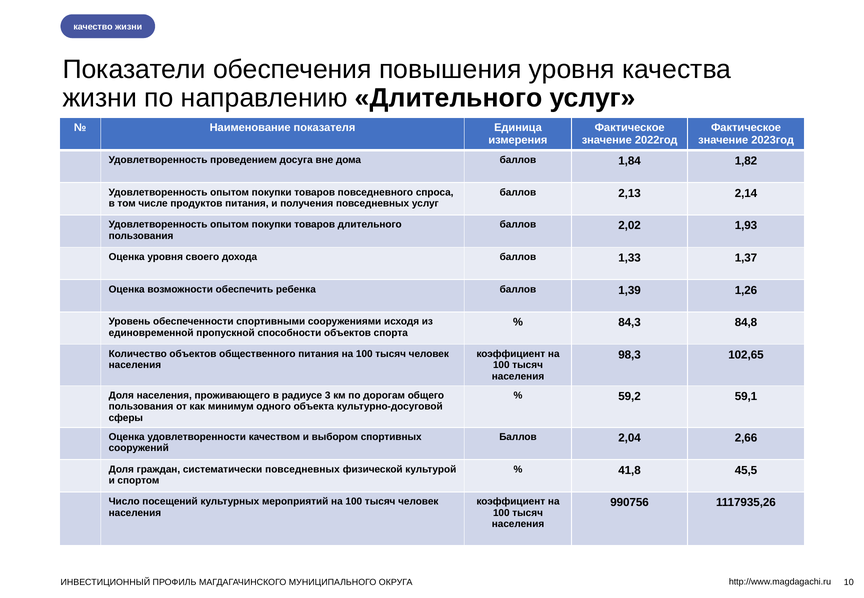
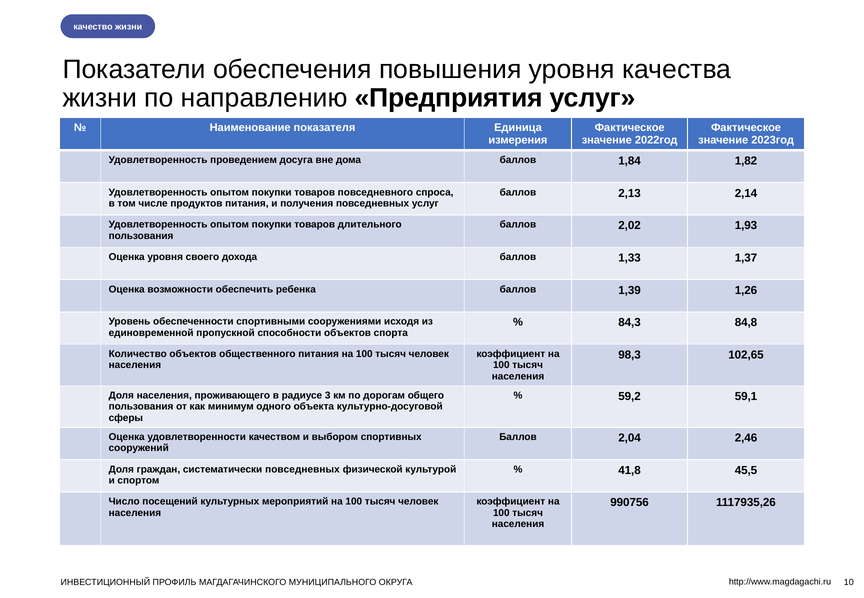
направлению Длительного: Длительного -> Предприятия
2,66: 2,66 -> 2,46
